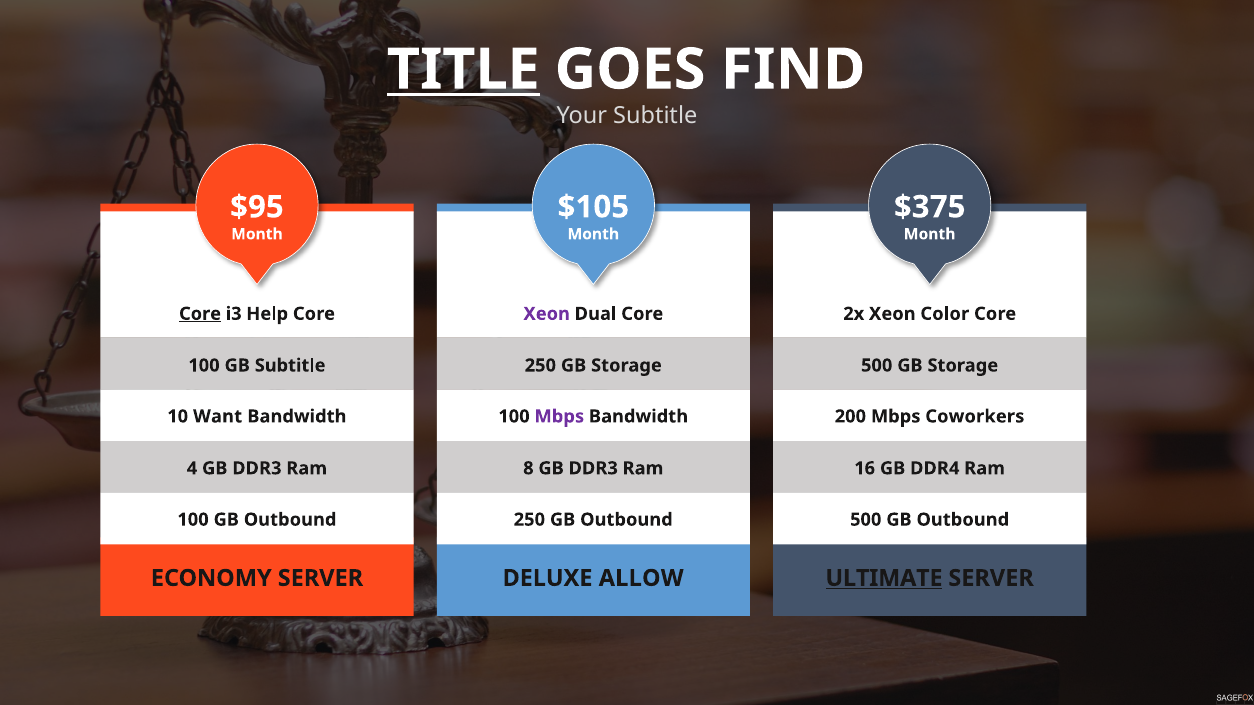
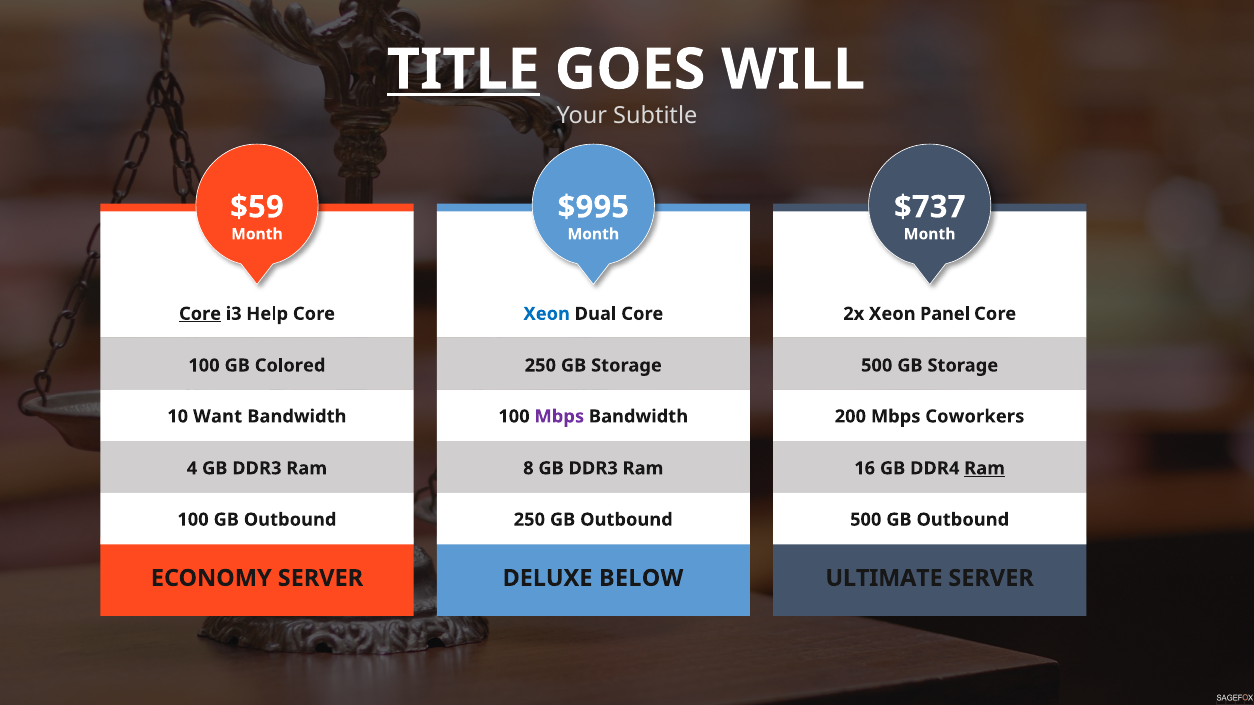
FIND: FIND -> WILL
$95: $95 -> $59
$105: $105 -> $995
$375: $375 -> $737
Xeon at (547, 314) colour: purple -> blue
Color: Color -> Panel
GB Subtitle: Subtitle -> Colored
Ram at (985, 469) underline: none -> present
ALLOW: ALLOW -> BELOW
ULTIMATE underline: present -> none
